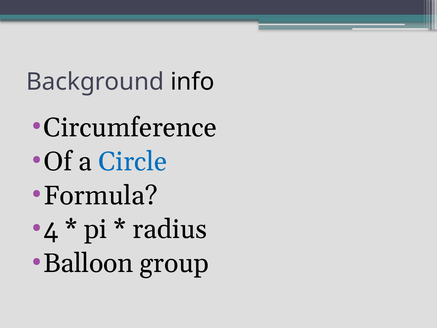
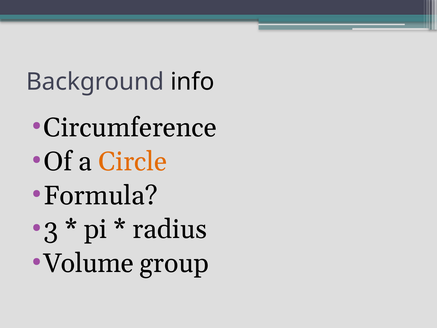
Circle colour: blue -> orange
4: 4 -> 3
Balloon: Balloon -> Volume
